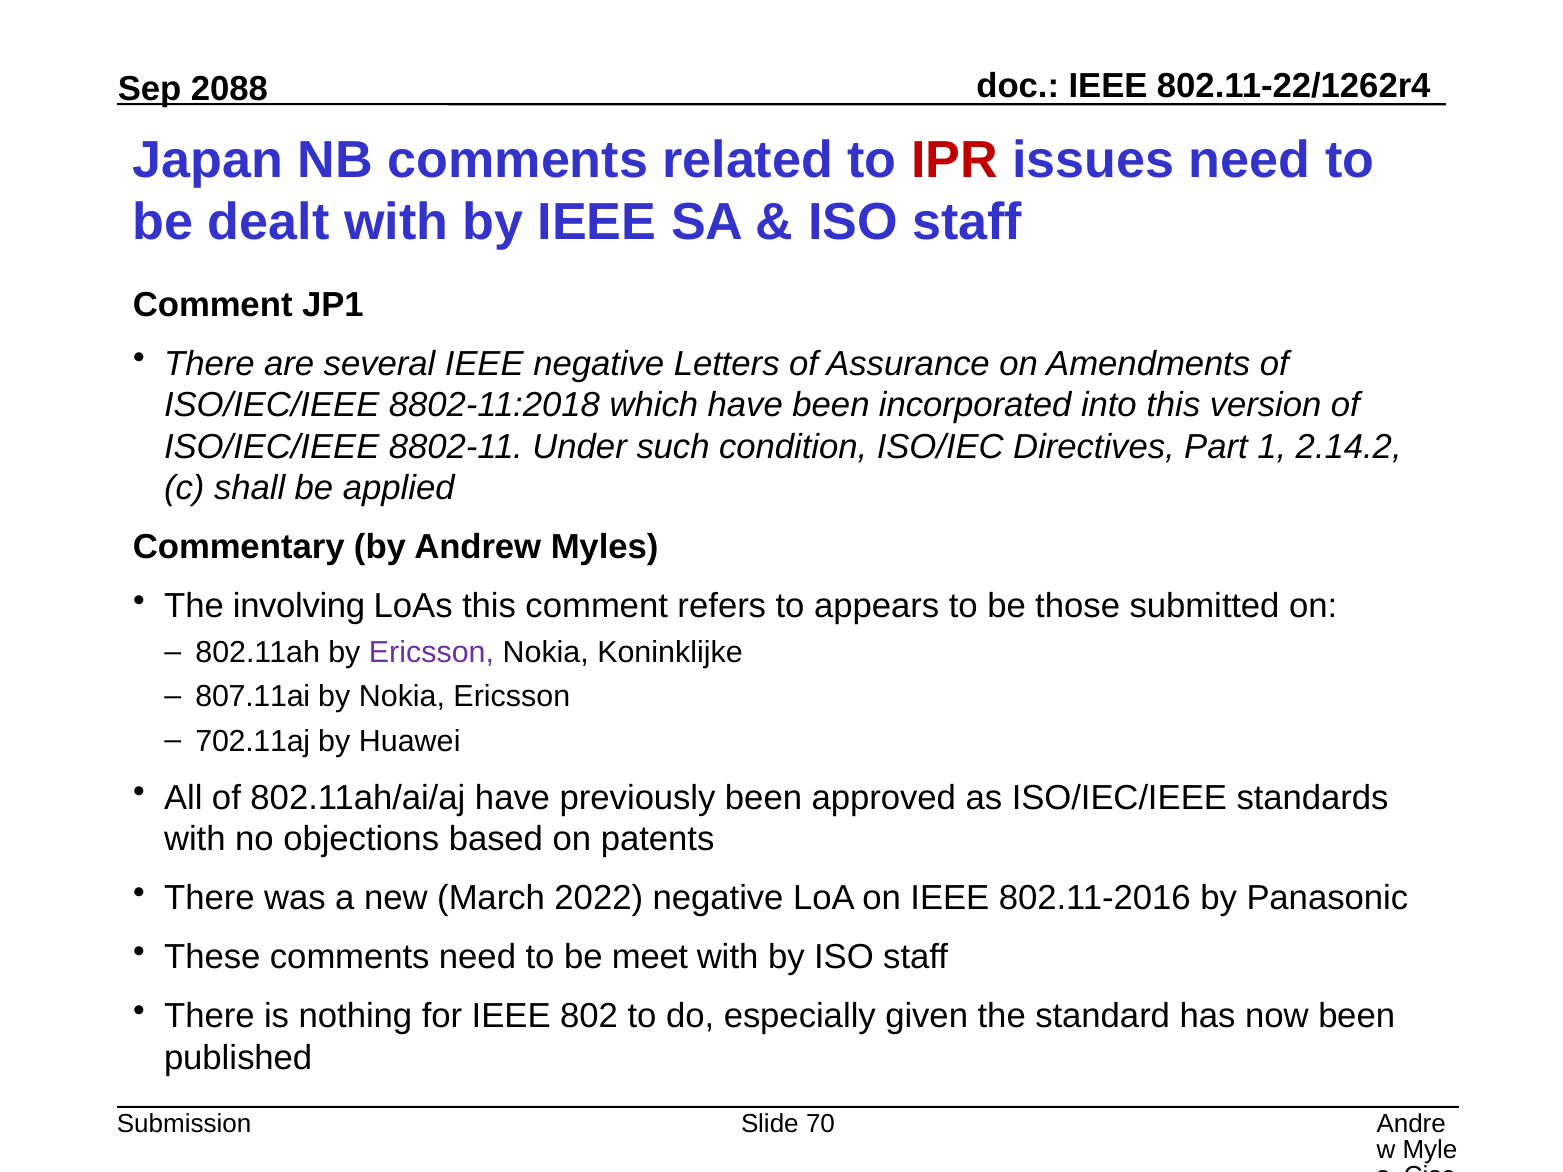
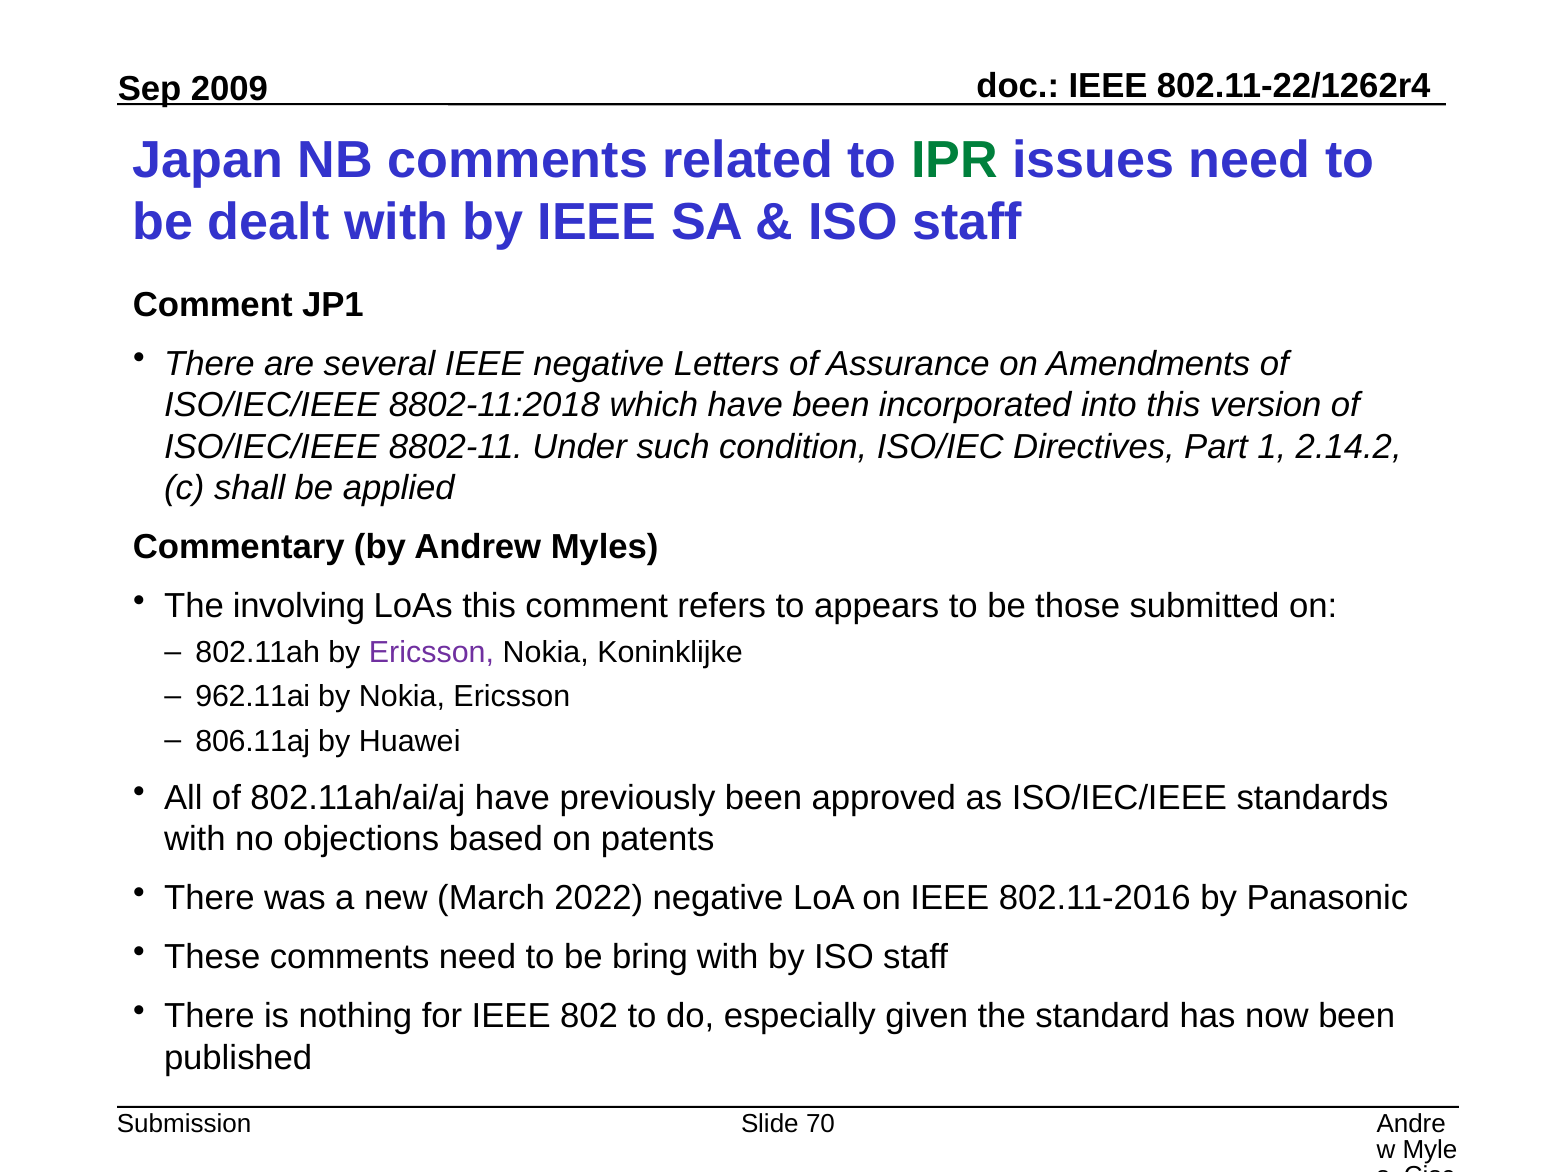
2088: 2088 -> 2009
IPR colour: red -> green
807.11ai: 807.11ai -> 962.11ai
702.11aj: 702.11aj -> 806.11aj
meet: meet -> bring
